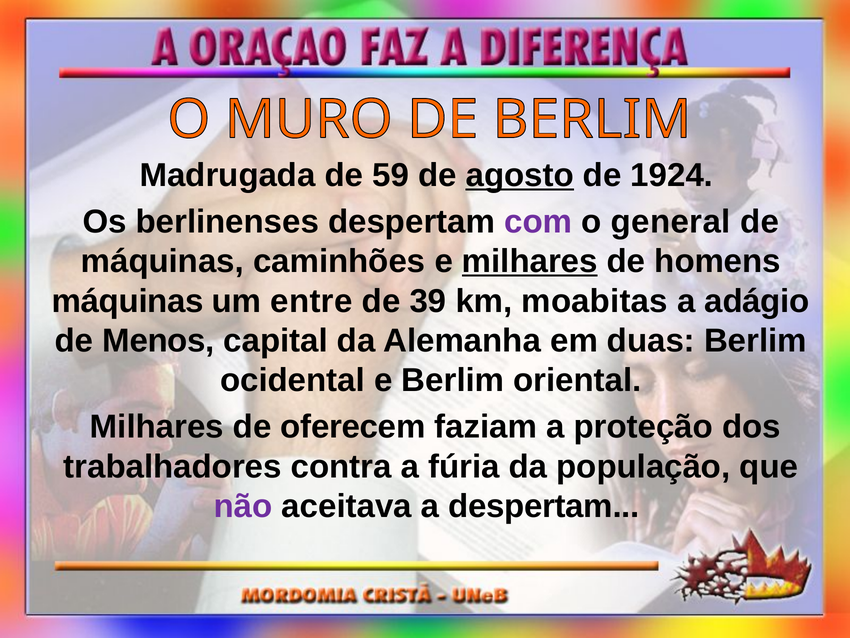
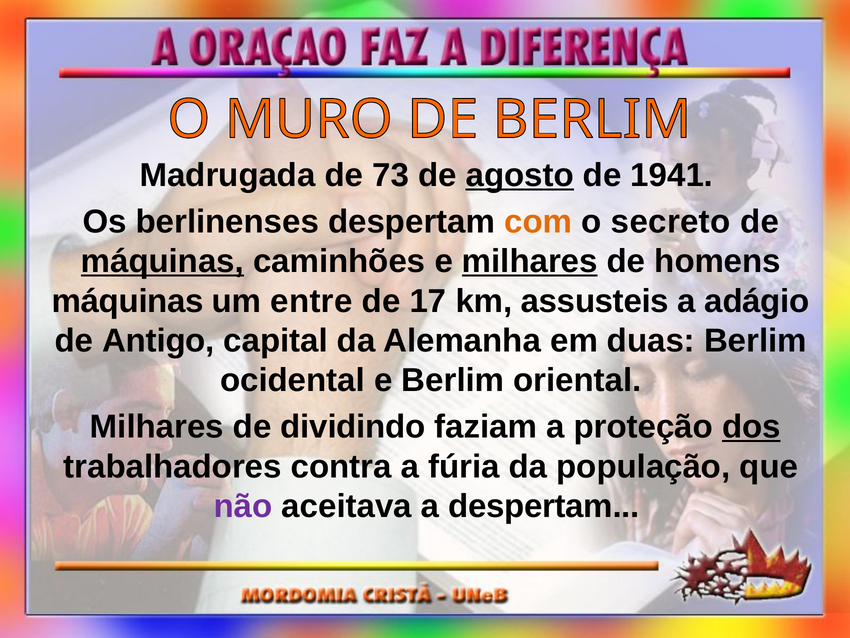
59: 59 -> 73
1924: 1924 -> 1941
com colour: purple -> orange
general: general -> secreto
máquinas at (162, 261) underline: none -> present
39: 39 -> 17
moabitas: moabitas -> assusteis
Menos: Menos -> Antigo
oferecem: oferecem -> dividindo
dos underline: none -> present
